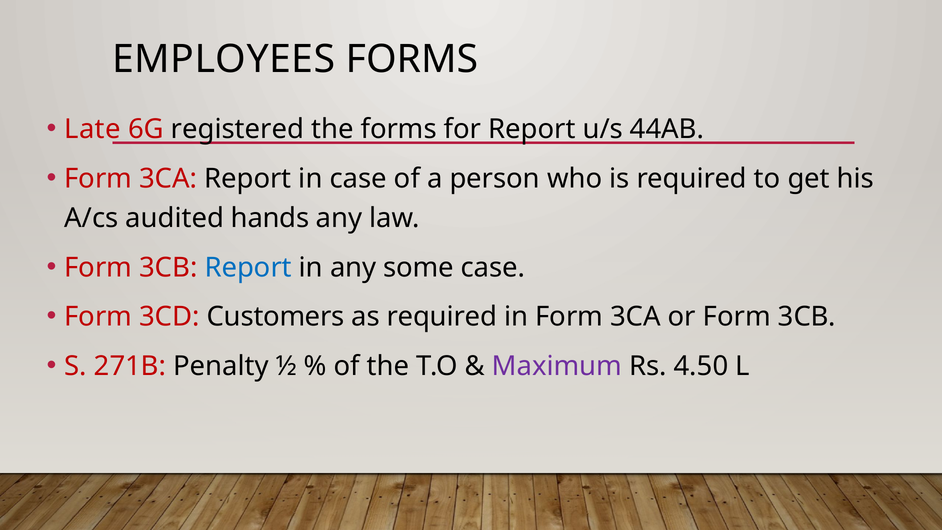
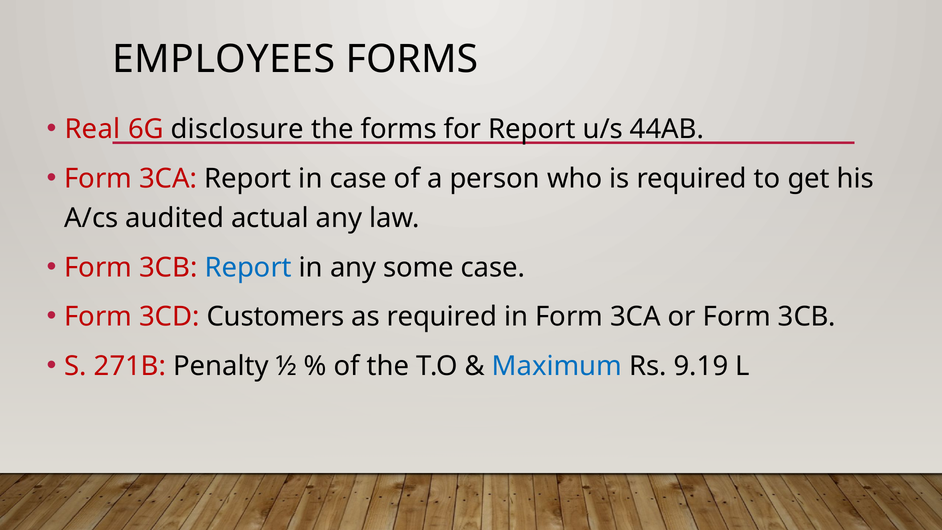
Late: Late -> Real
registered: registered -> disclosure
hands: hands -> actual
Maximum colour: purple -> blue
4.50: 4.50 -> 9.19
